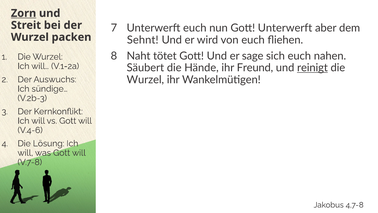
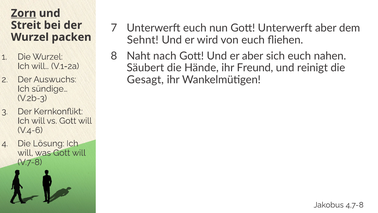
tötet: tötet -> nach
er sage: sage -> aber
reinigt underline: present -> none
Wurzel at (145, 80): Wurzel -> Gesagt
